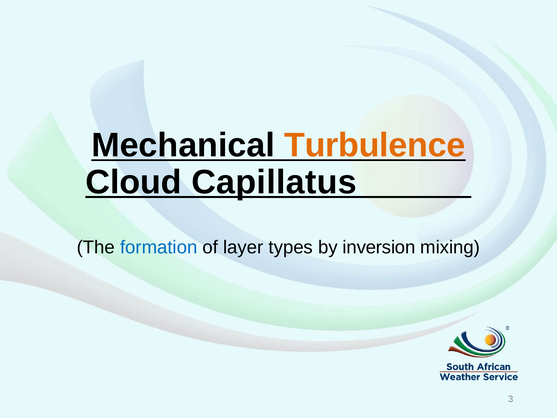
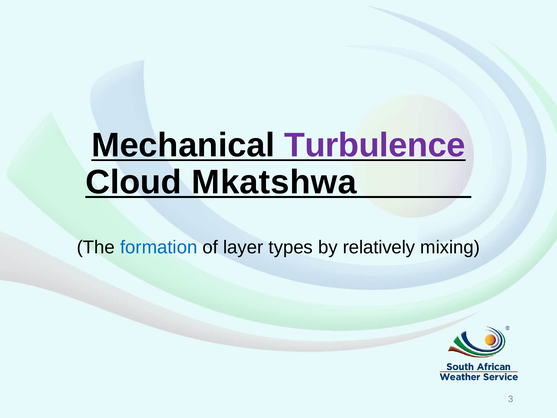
Turbulence colour: orange -> purple
Capillatus: Capillatus -> Mkatshwa
inversion: inversion -> relatively
